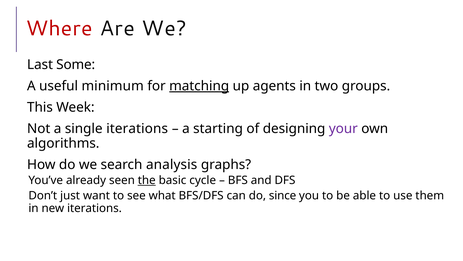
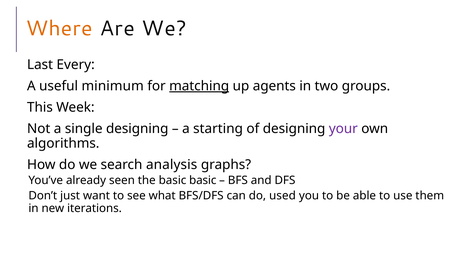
Where colour: red -> orange
Some: Some -> Every
single iterations: iterations -> designing
the underline: present -> none
basic cycle: cycle -> basic
since: since -> used
